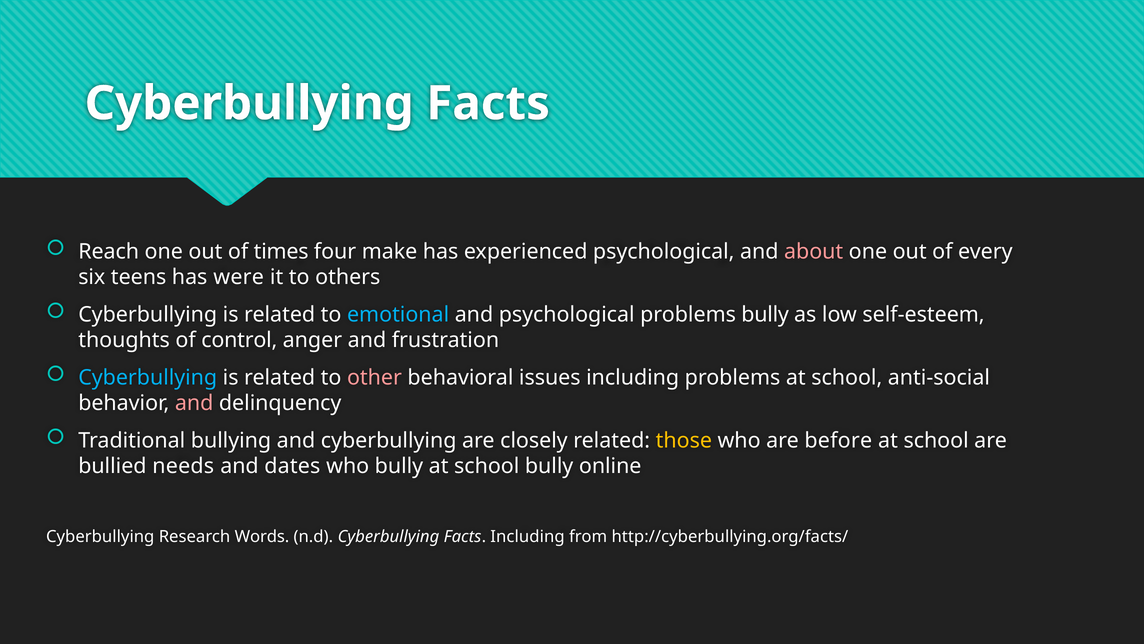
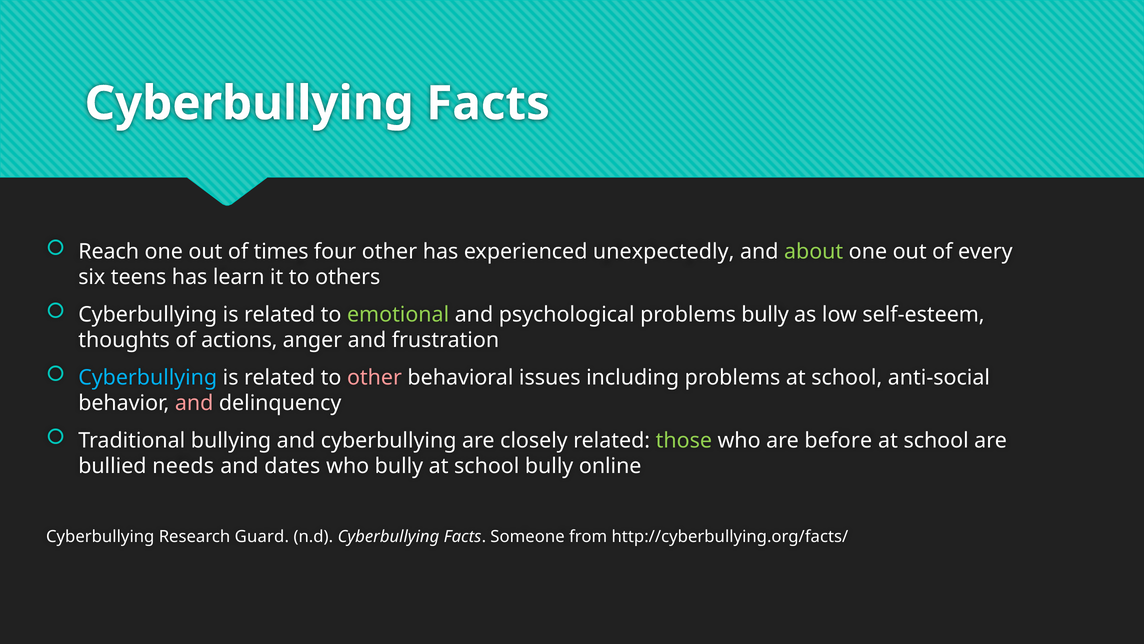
four make: make -> other
experienced psychological: psychological -> unexpectedly
about colour: pink -> light green
were: were -> learn
emotional colour: light blue -> light green
control: control -> actions
those colour: yellow -> light green
Words: Words -> Guard
Facts Including: Including -> Someone
